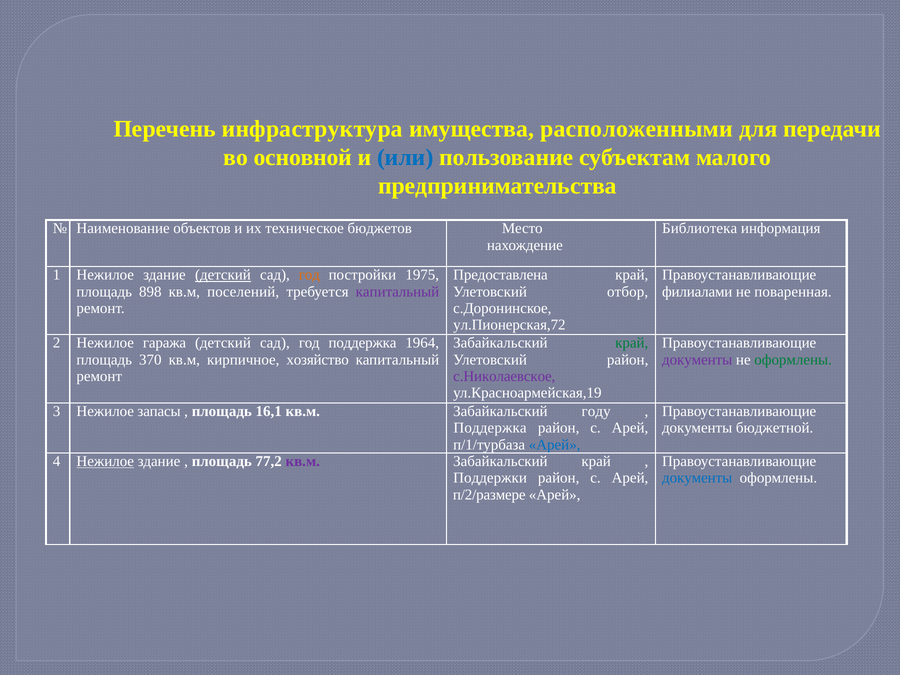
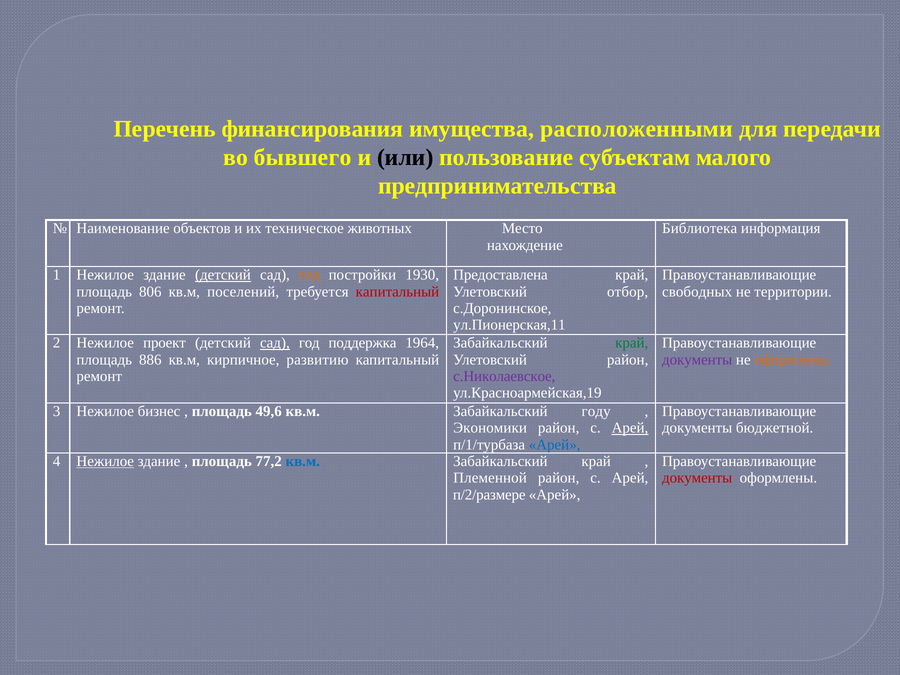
инфраструктура: инфраструктура -> финансирования
основной: основной -> бывшего
или colour: blue -> black
бюджетов: бюджетов -> животных
1975: 1975 -> 1930
898: 898 -> 806
капитальный at (397, 292) colour: purple -> red
филиалами: филиалами -> свободных
поваренная: поваренная -> территории
ул.Пионерская,72: ул.Пионерская,72 -> ул.Пионерская,11
гаража: гаража -> проект
сад at (275, 343) underline: none -> present
370: 370 -> 886
хозяйство: хозяйство -> развитию
оформлены at (793, 360) colour: green -> orange
запасы: запасы -> бизнес
16,1: 16,1 -> 49,6
Поддержка at (490, 428): Поддержка -> Экономики
Арей at (630, 428) underline: none -> present
кв.м at (303, 461) colour: purple -> blue
Поддержки: Поддержки -> Племенной
документы at (697, 478) colour: blue -> red
